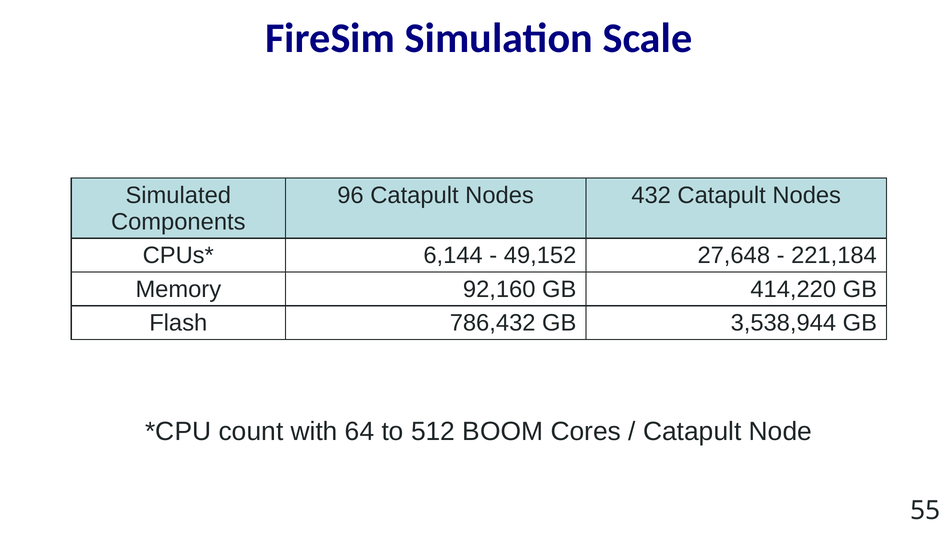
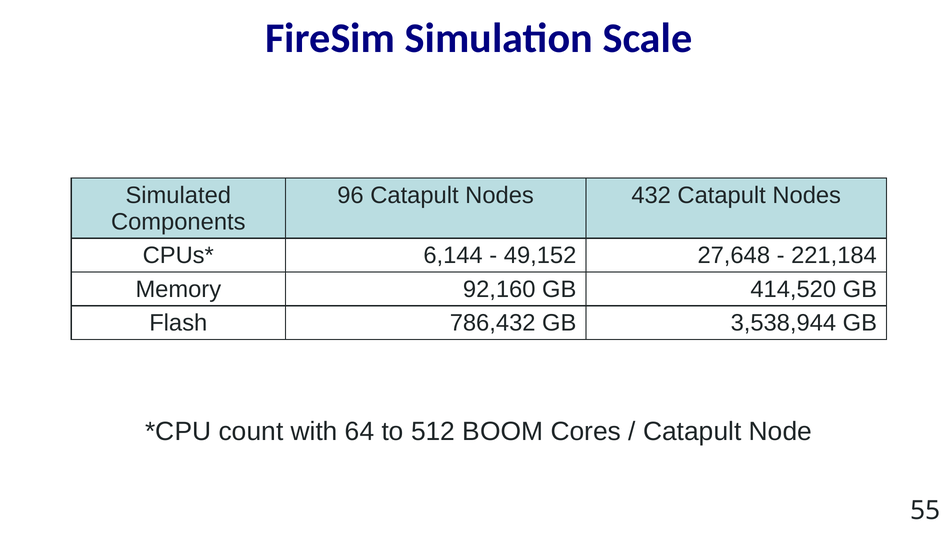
414,220: 414,220 -> 414,520
